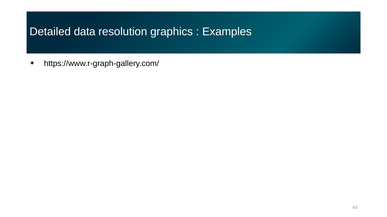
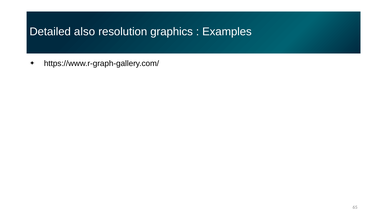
data: data -> also
